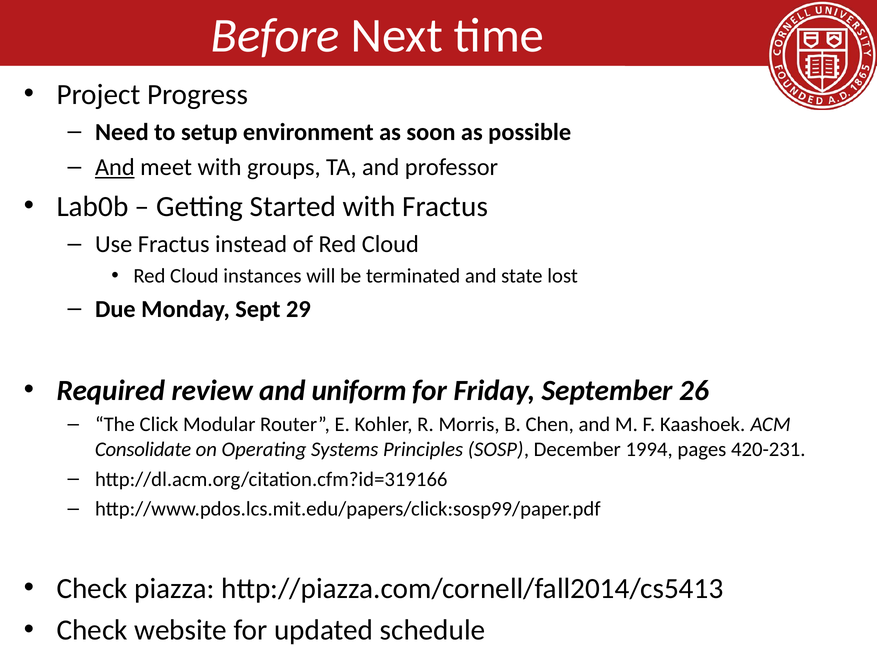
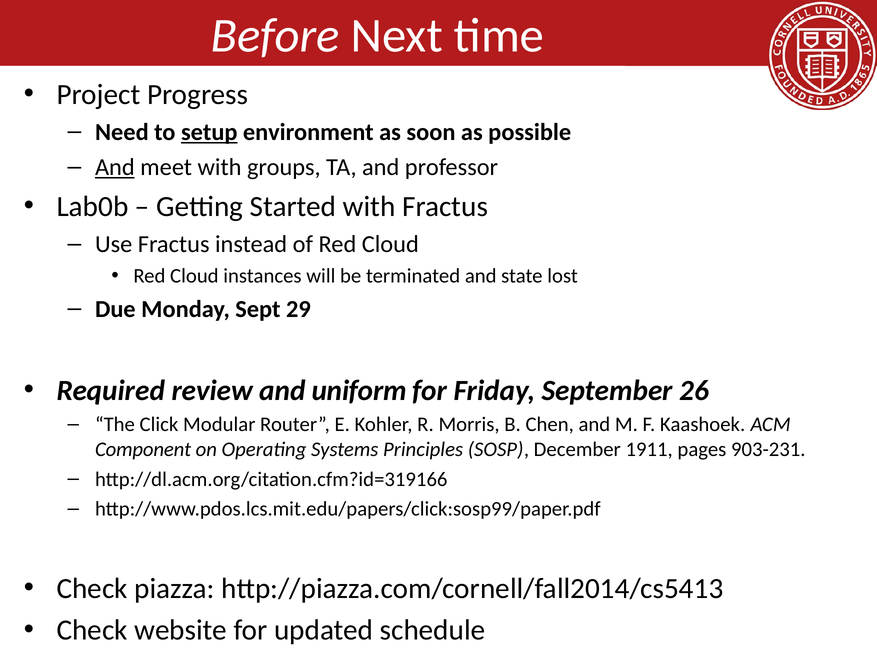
setup underline: none -> present
Consolidate: Consolidate -> Component
1994: 1994 -> 1911
420-231: 420-231 -> 903-231
